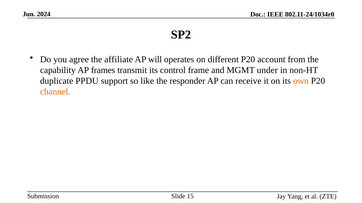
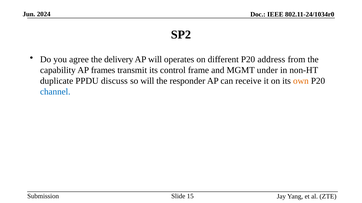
affiliate: affiliate -> delivery
account: account -> address
support: support -> discuss
so like: like -> will
channel colour: orange -> blue
